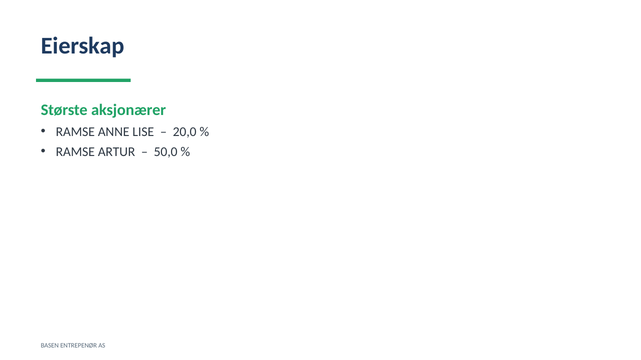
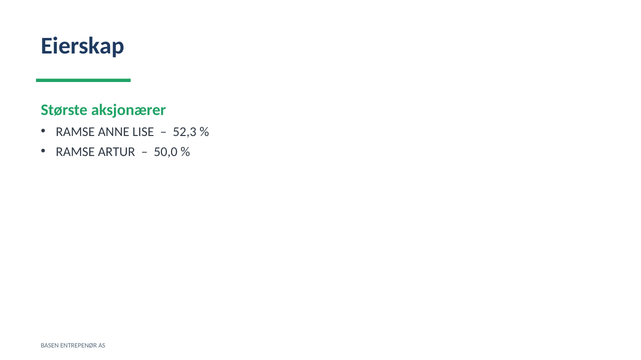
20,0: 20,0 -> 52,3
